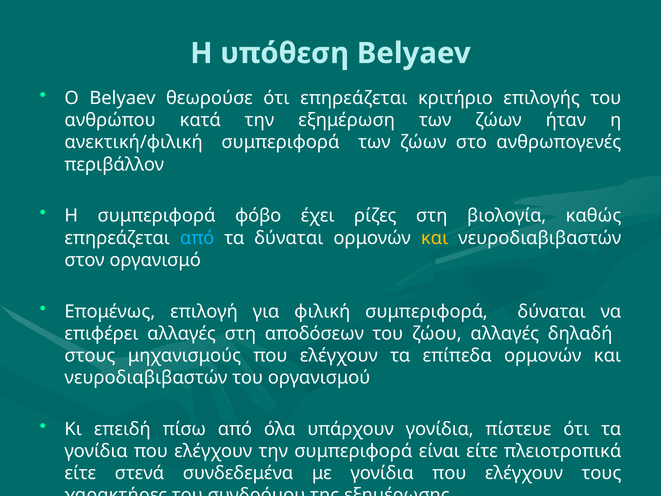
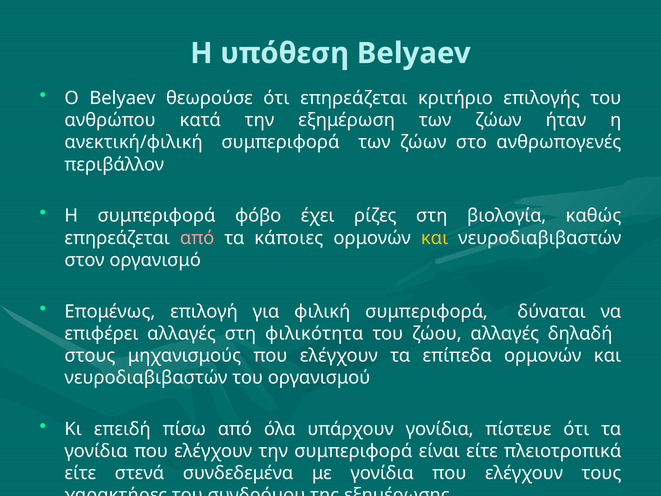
από at (197, 238) colour: light blue -> pink
τα δύναται: δύναται -> κάποιες
αποδόσεων: αποδόσεων -> φιλικότητα
